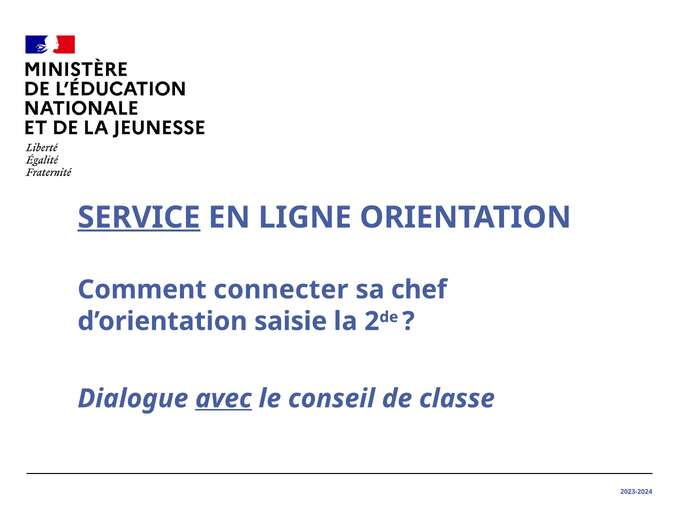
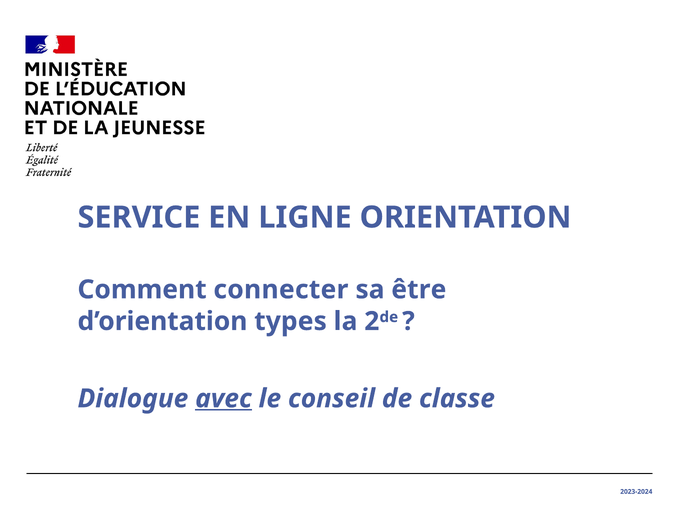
SERVICE underline: present -> none
chef: chef -> être
saisie: saisie -> types
